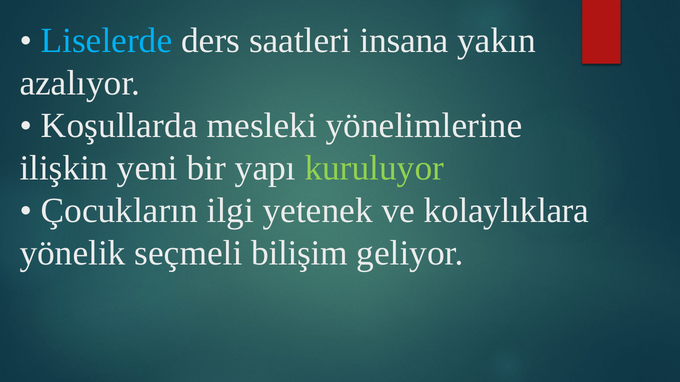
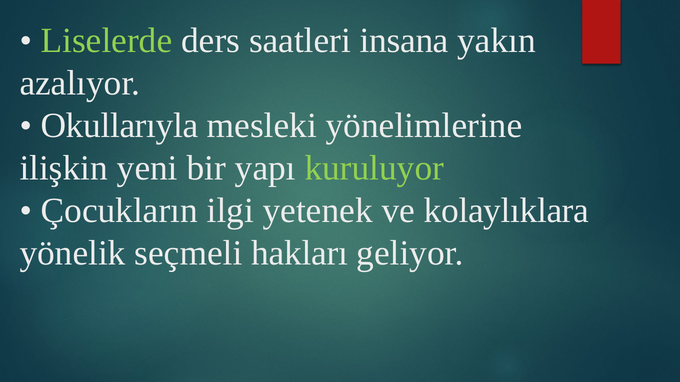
Liselerde colour: light blue -> light green
Koşullarda: Koşullarda -> Okullarıyla
bilişim: bilişim -> hakları
